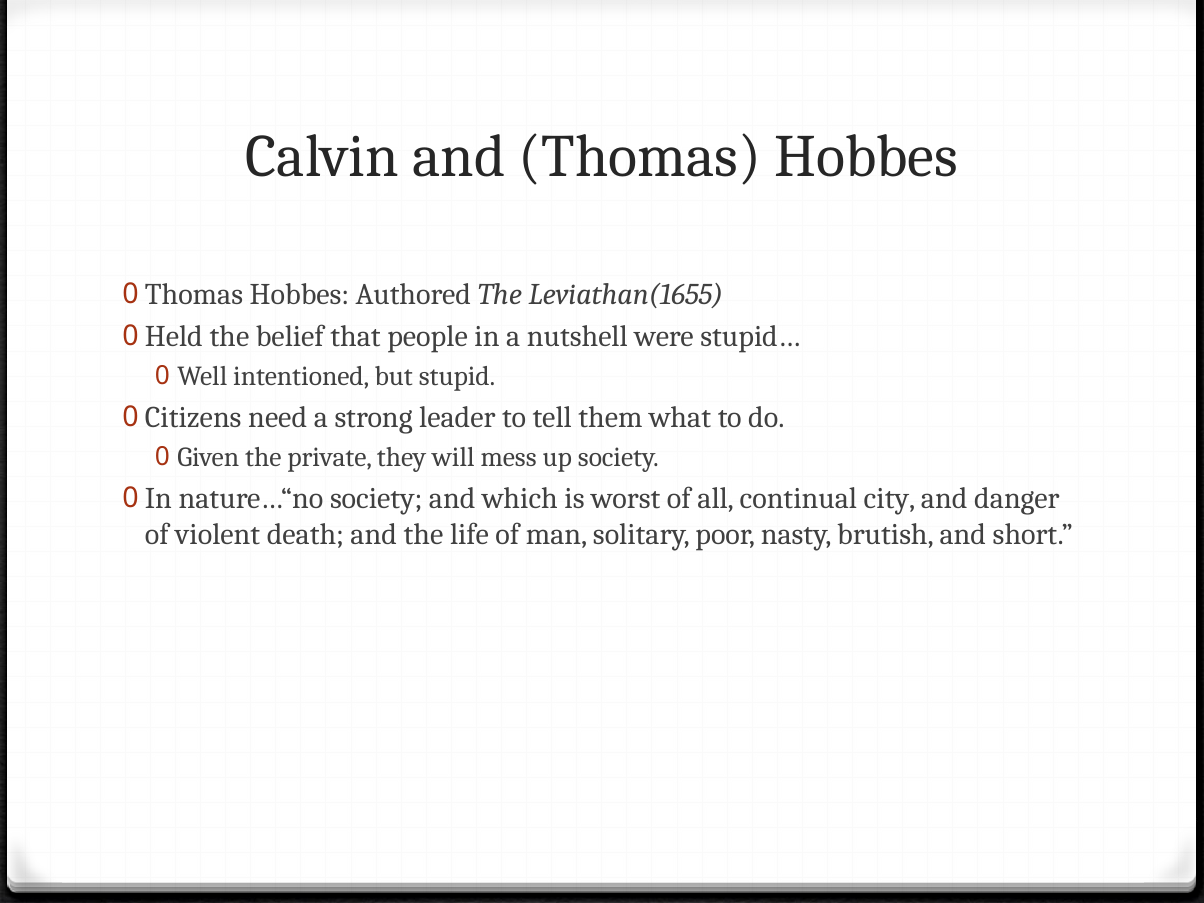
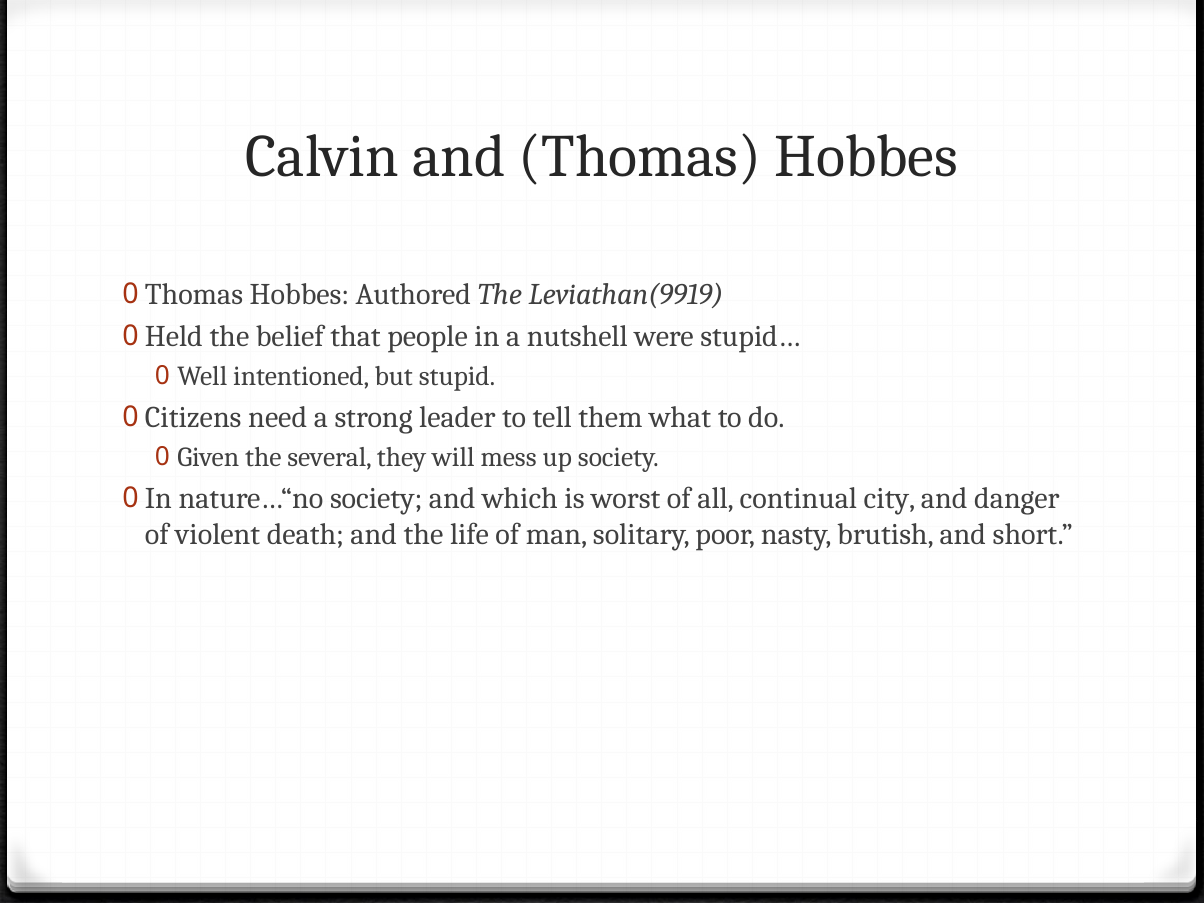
Leviathan(1655: Leviathan(1655 -> Leviathan(9919
private: private -> several
